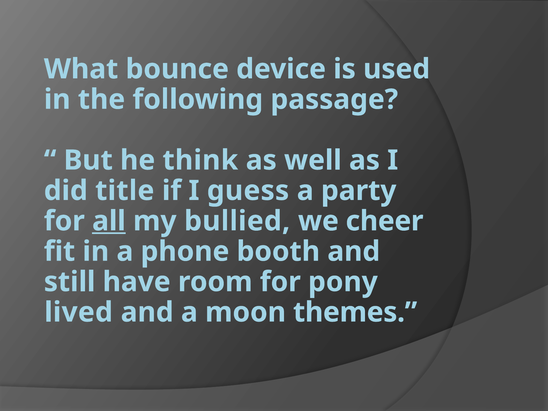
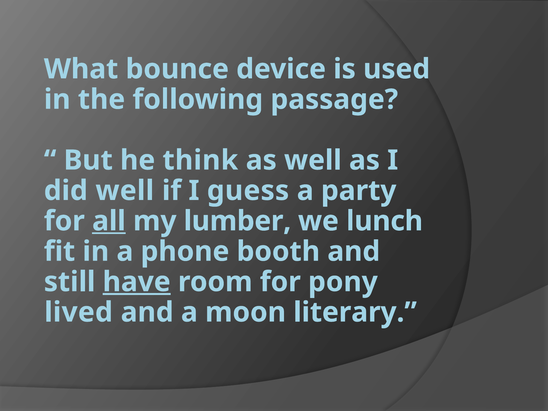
did title: title -> well
bullied: bullied -> lumber
cheer: cheer -> lunch
have underline: none -> present
themes: themes -> literary
